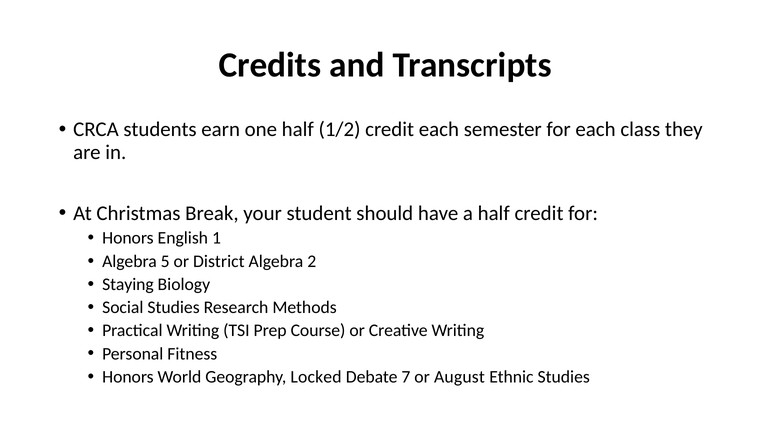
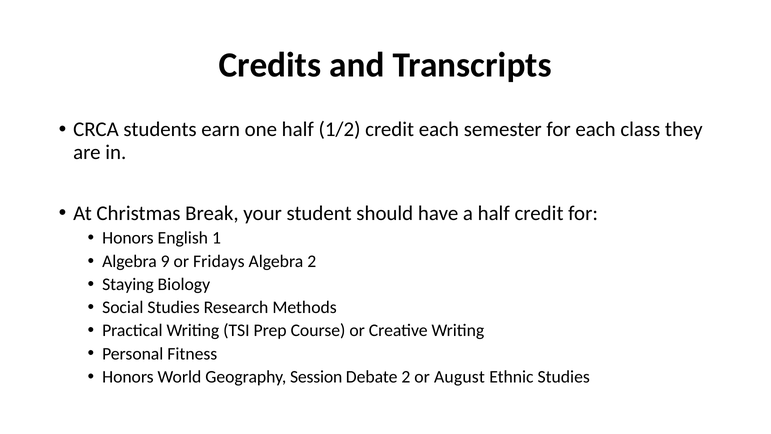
5: 5 -> 9
District: District -> Fridays
Locked: Locked -> Session
Debate 7: 7 -> 2
